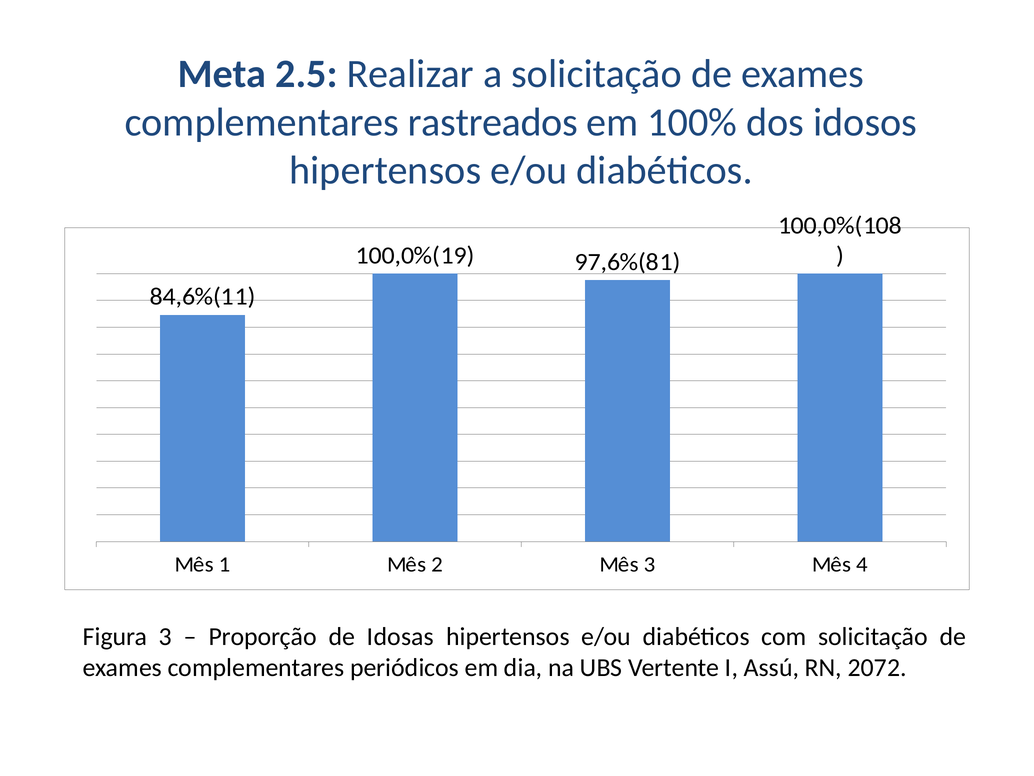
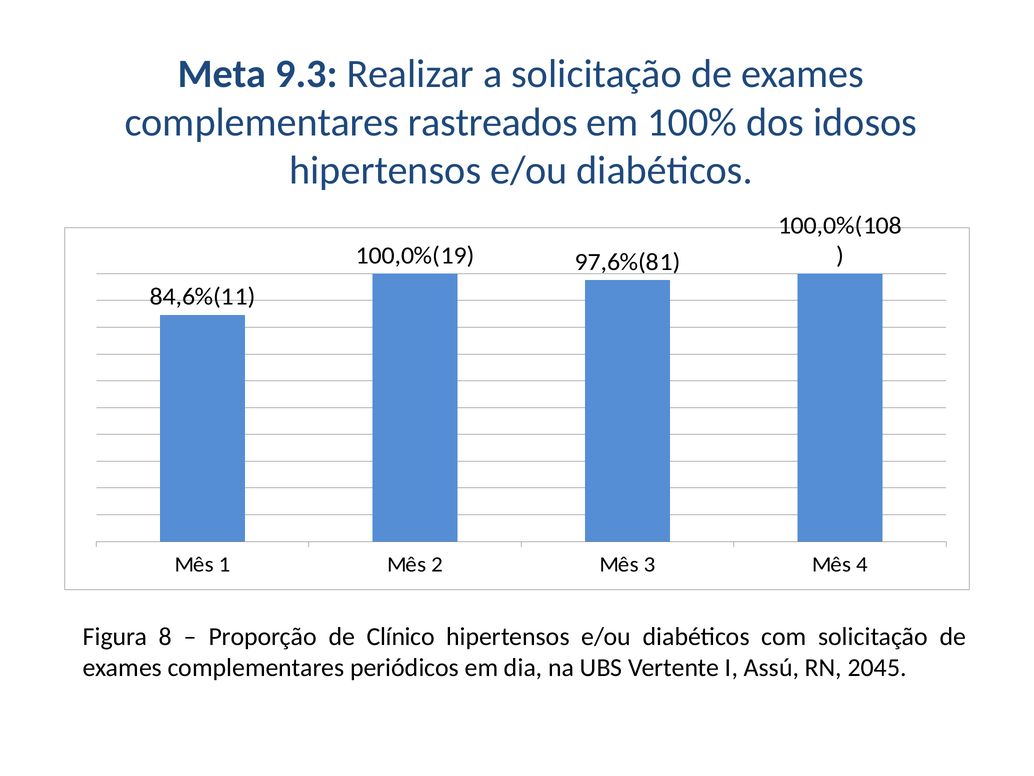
2.5: 2.5 -> 9.3
Figura 3: 3 -> 8
Idosas: Idosas -> Clínico
2072: 2072 -> 2045
